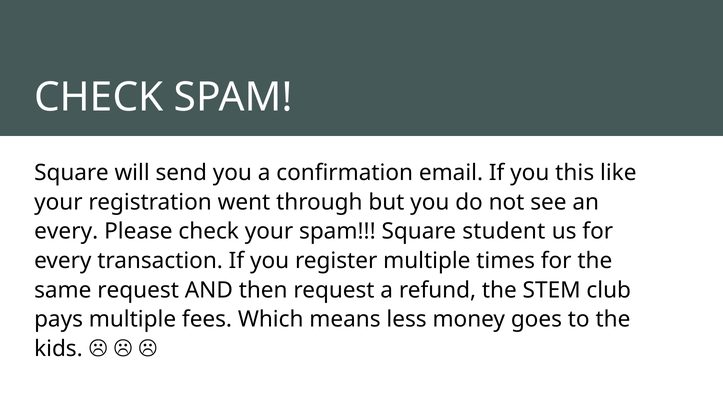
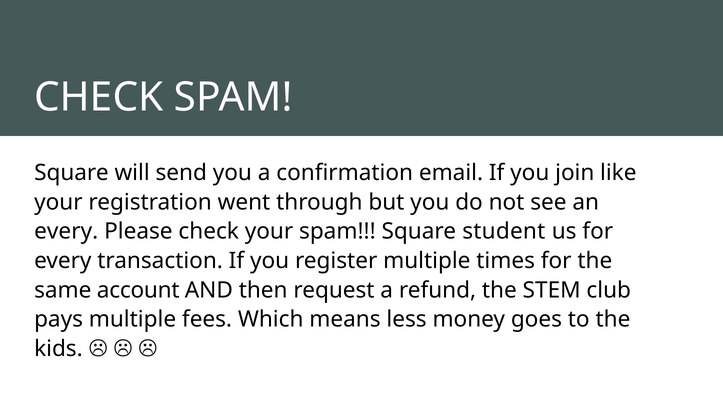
this: this -> join
same request: request -> account
